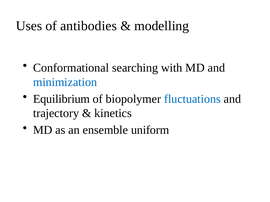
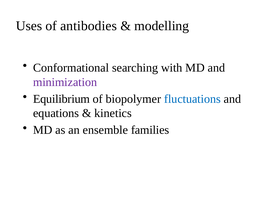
minimization colour: blue -> purple
trajectory: trajectory -> equations
uniform: uniform -> families
